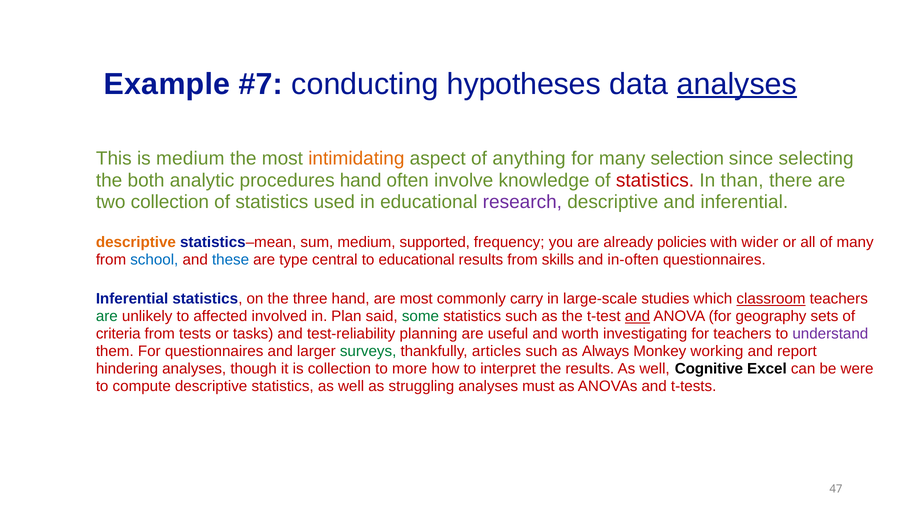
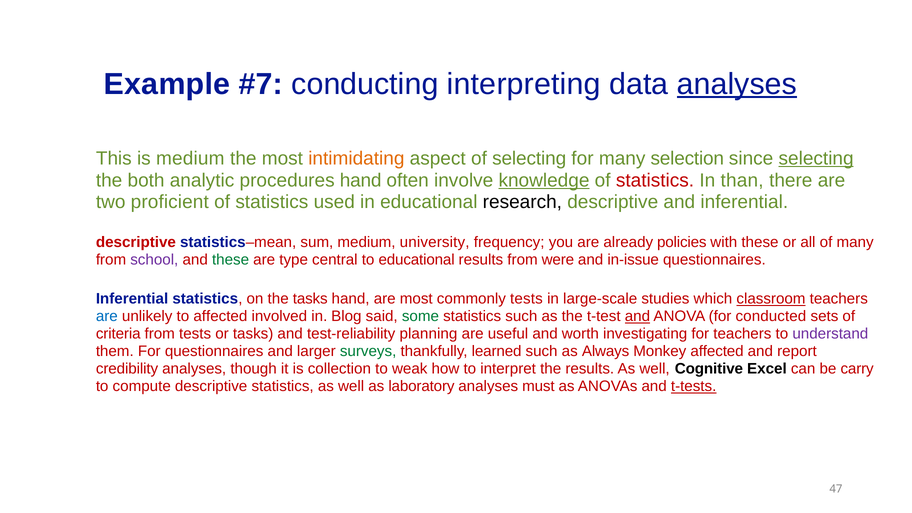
hypotheses: hypotheses -> interpreting
of anything: anything -> selecting
selecting at (816, 158) underline: none -> present
knowledge underline: none -> present
two collection: collection -> proficient
research colour: purple -> black
descriptive at (136, 242) colour: orange -> red
supported: supported -> university
with wider: wider -> these
school colour: blue -> purple
these at (231, 260) colour: blue -> green
skills: skills -> were
in-often: in-often -> in-issue
the three: three -> tasks
commonly carry: carry -> tests
are at (107, 316) colour: green -> blue
Plan: Plan -> Blog
geography: geography -> conducted
articles: articles -> learned
Monkey working: working -> affected
hindering: hindering -> credibility
more: more -> weak
were: were -> carry
struggling: struggling -> laboratory
t-tests underline: none -> present
